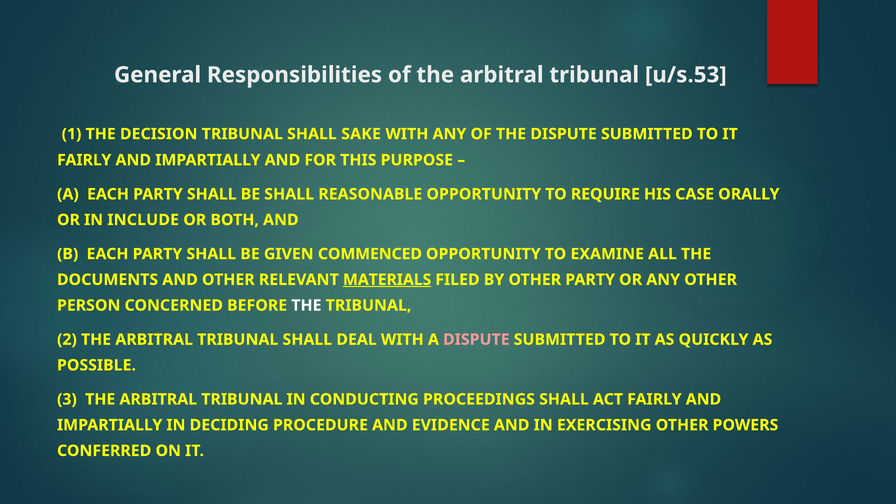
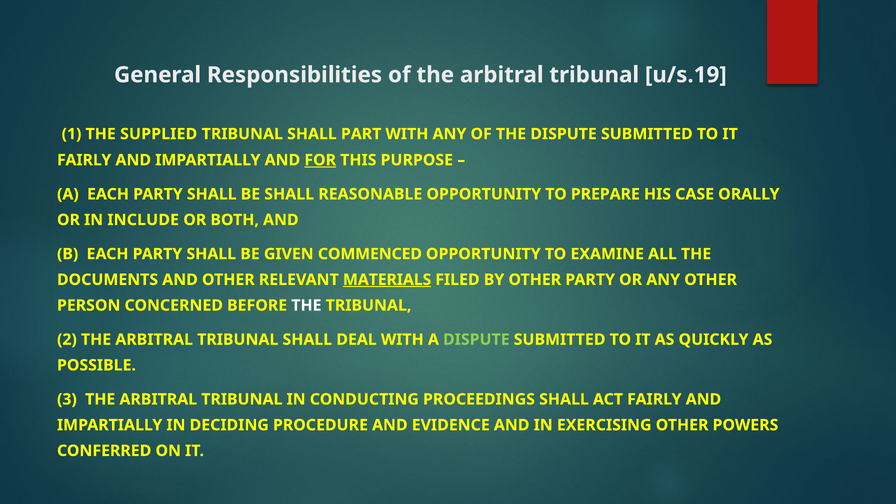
u/s.53: u/s.53 -> u/s.19
DECISION: DECISION -> SUPPLIED
SAKE: SAKE -> PART
FOR underline: none -> present
REQUIRE: REQUIRE -> PREPARE
DISPUTE at (476, 340) colour: pink -> light green
